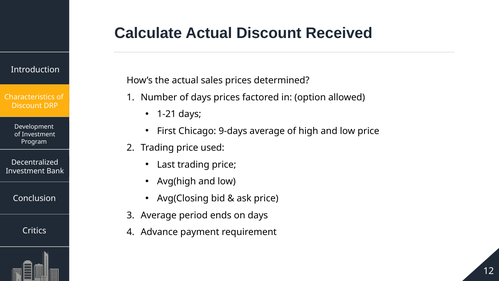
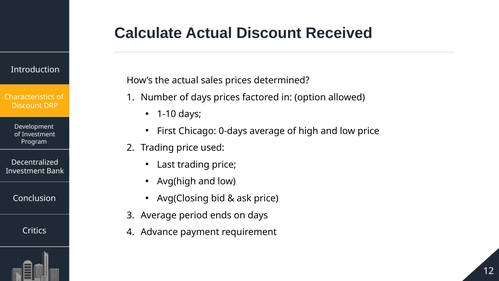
1-21: 1-21 -> 1-10
9-days: 9-days -> 0-days
